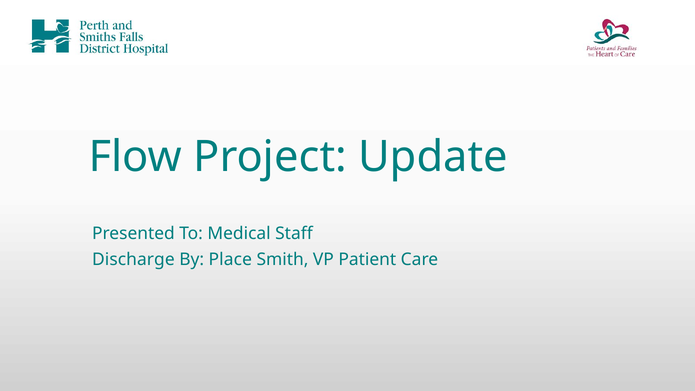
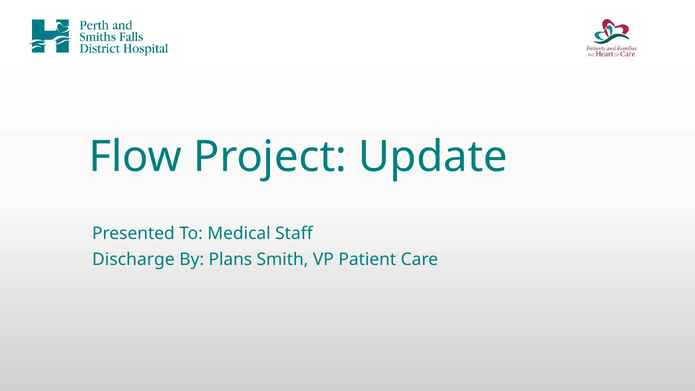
Place: Place -> Plans
